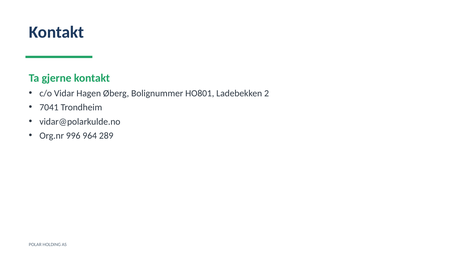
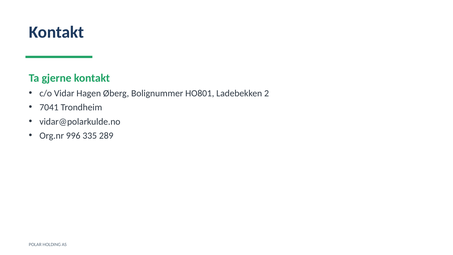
964: 964 -> 335
